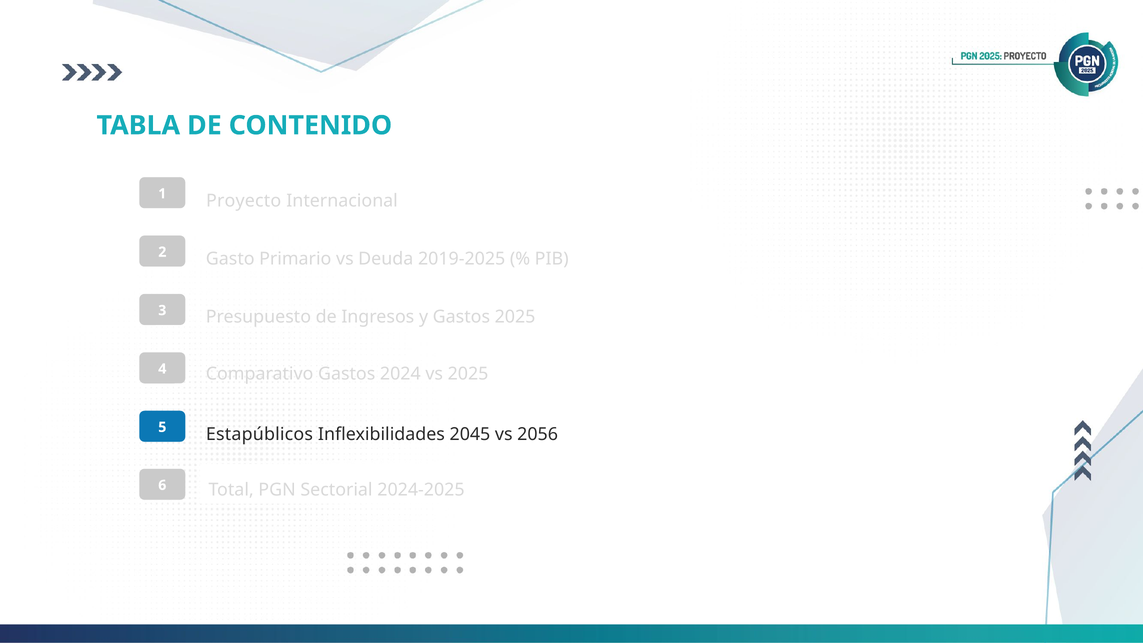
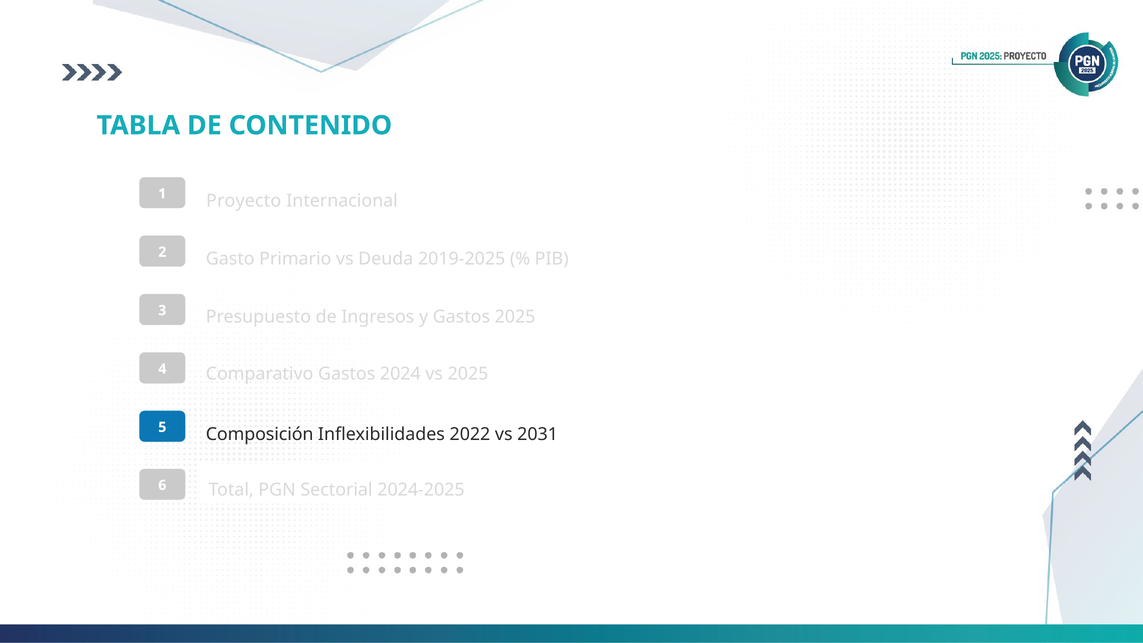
Estapúblicos: Estapúblicos -> Composición
2045: 2045 -> 2022
2056: 2056 -> 2031
